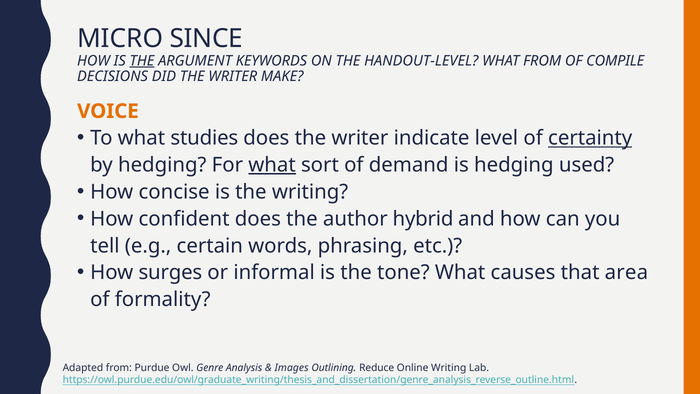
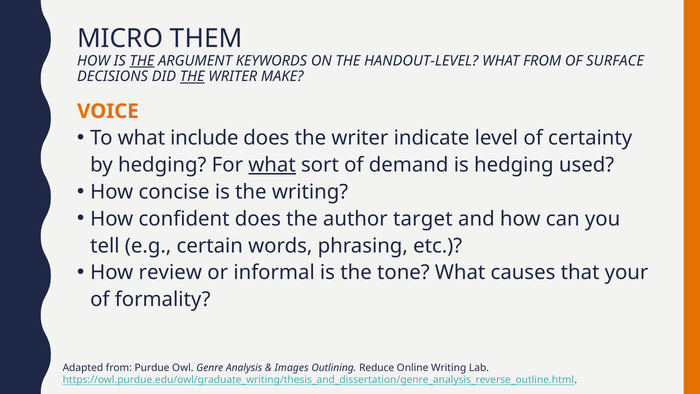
SINCE: SINCE -> THEM
COMPILE: COMPILE -> SURFACE
THE at (192, 77) underline: none -> present
studies: studies -> include
certainty underline: present -> none
hybrid: hybrid -> target
surges: surges -> review
area: area -> your
